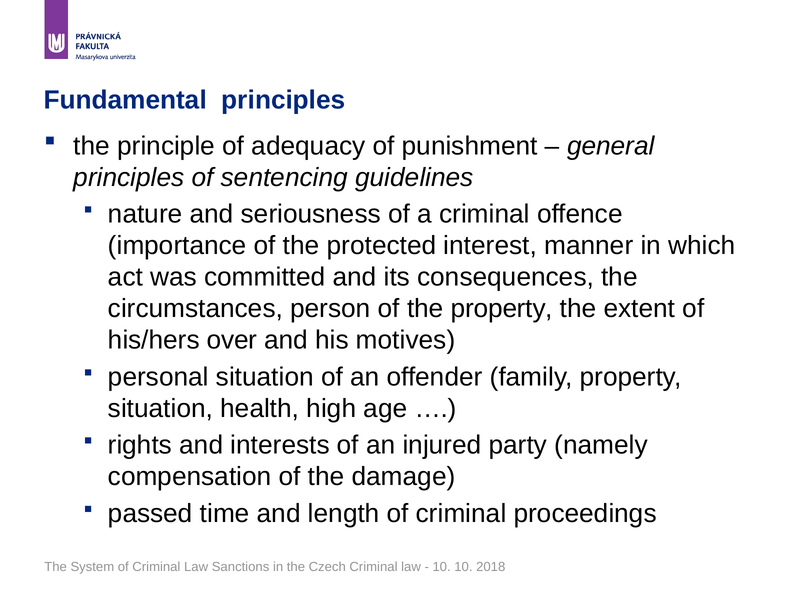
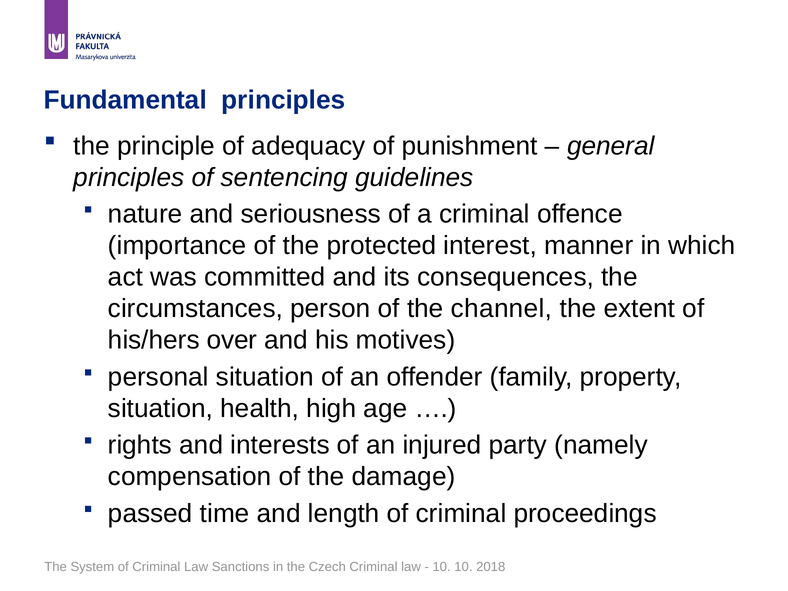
the property: property -> channel
